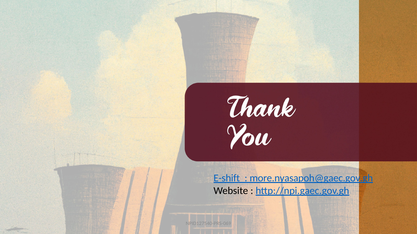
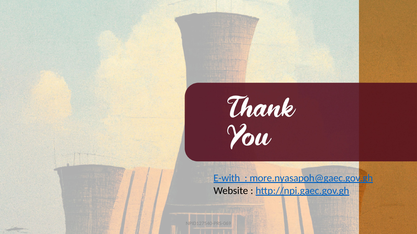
E-shift: E-shift -> E-with
